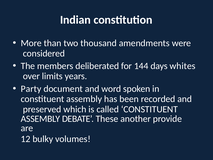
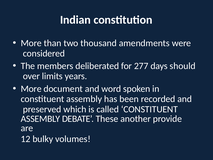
144: 144 -> 277
whites: whites -> should
Party at (31, 89): Party -> More
